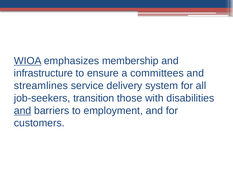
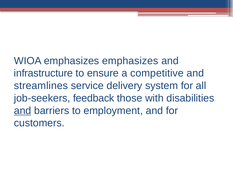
WIOA underline: present -> none
emphasizes membership: membership -> emphasizes
committees: committees -> competitive
transition: transition -> feedback
